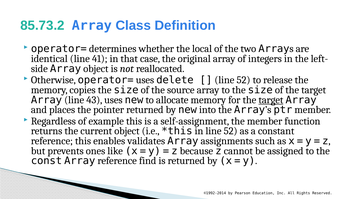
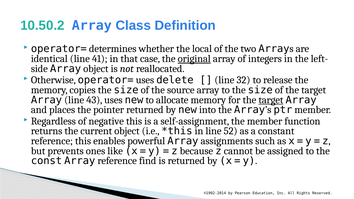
85.73.2: 85.73.2 -> 10.50.2
original underline: none -> present
52 at (244, 80): 52 -> 32
example: example -> negative
validates: validates -> powerful
